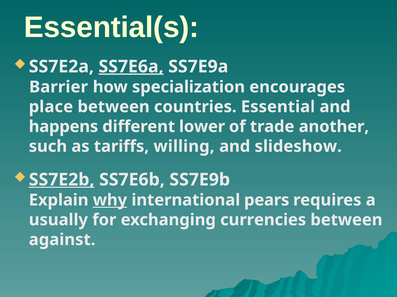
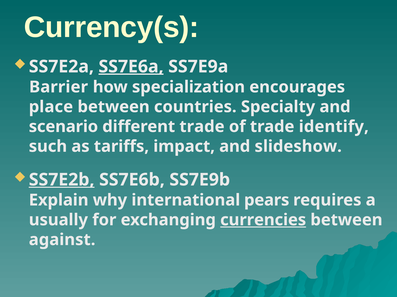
Essential(s: Essential(s -> Currency(s
Essential: Essential -> Specialty
happens: happens -> scenario
different lower: lower -> trade
another: another -> identify
willing: willing -> impact
why underline: present -> none
currencies underline: none -> present
